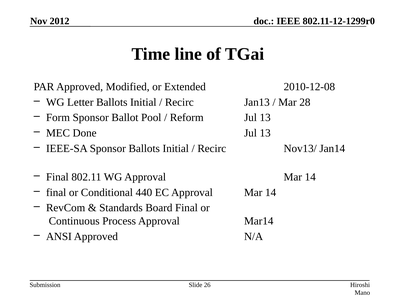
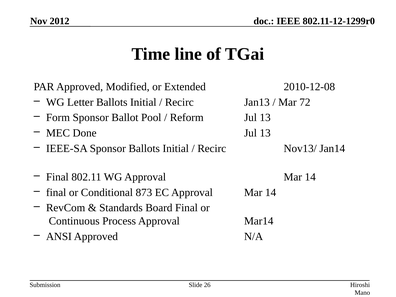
28: 28 -> 72
440: 440 -> 873
